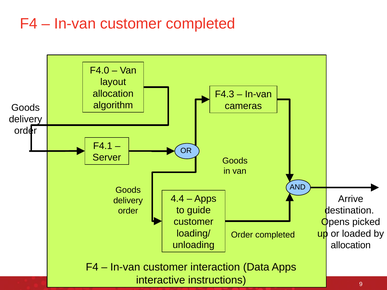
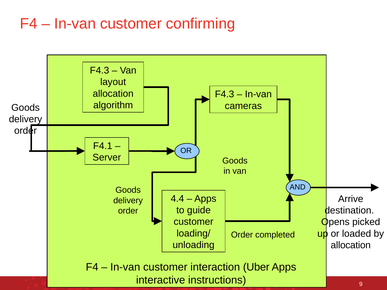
customer completed: completed -> confirming
F4.0 at (100, 70): F4.0 -> F4.3
Data: Data -> Uber
